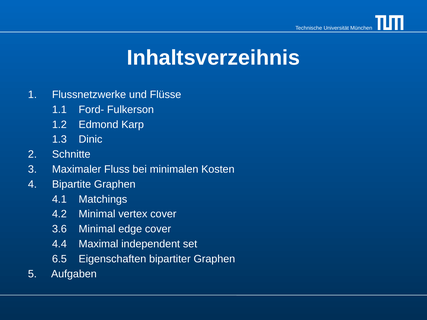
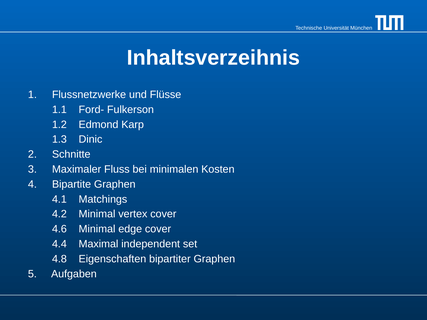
3.6: 3.6 -> 4.6
6.5: 6.5 -> 4.8
